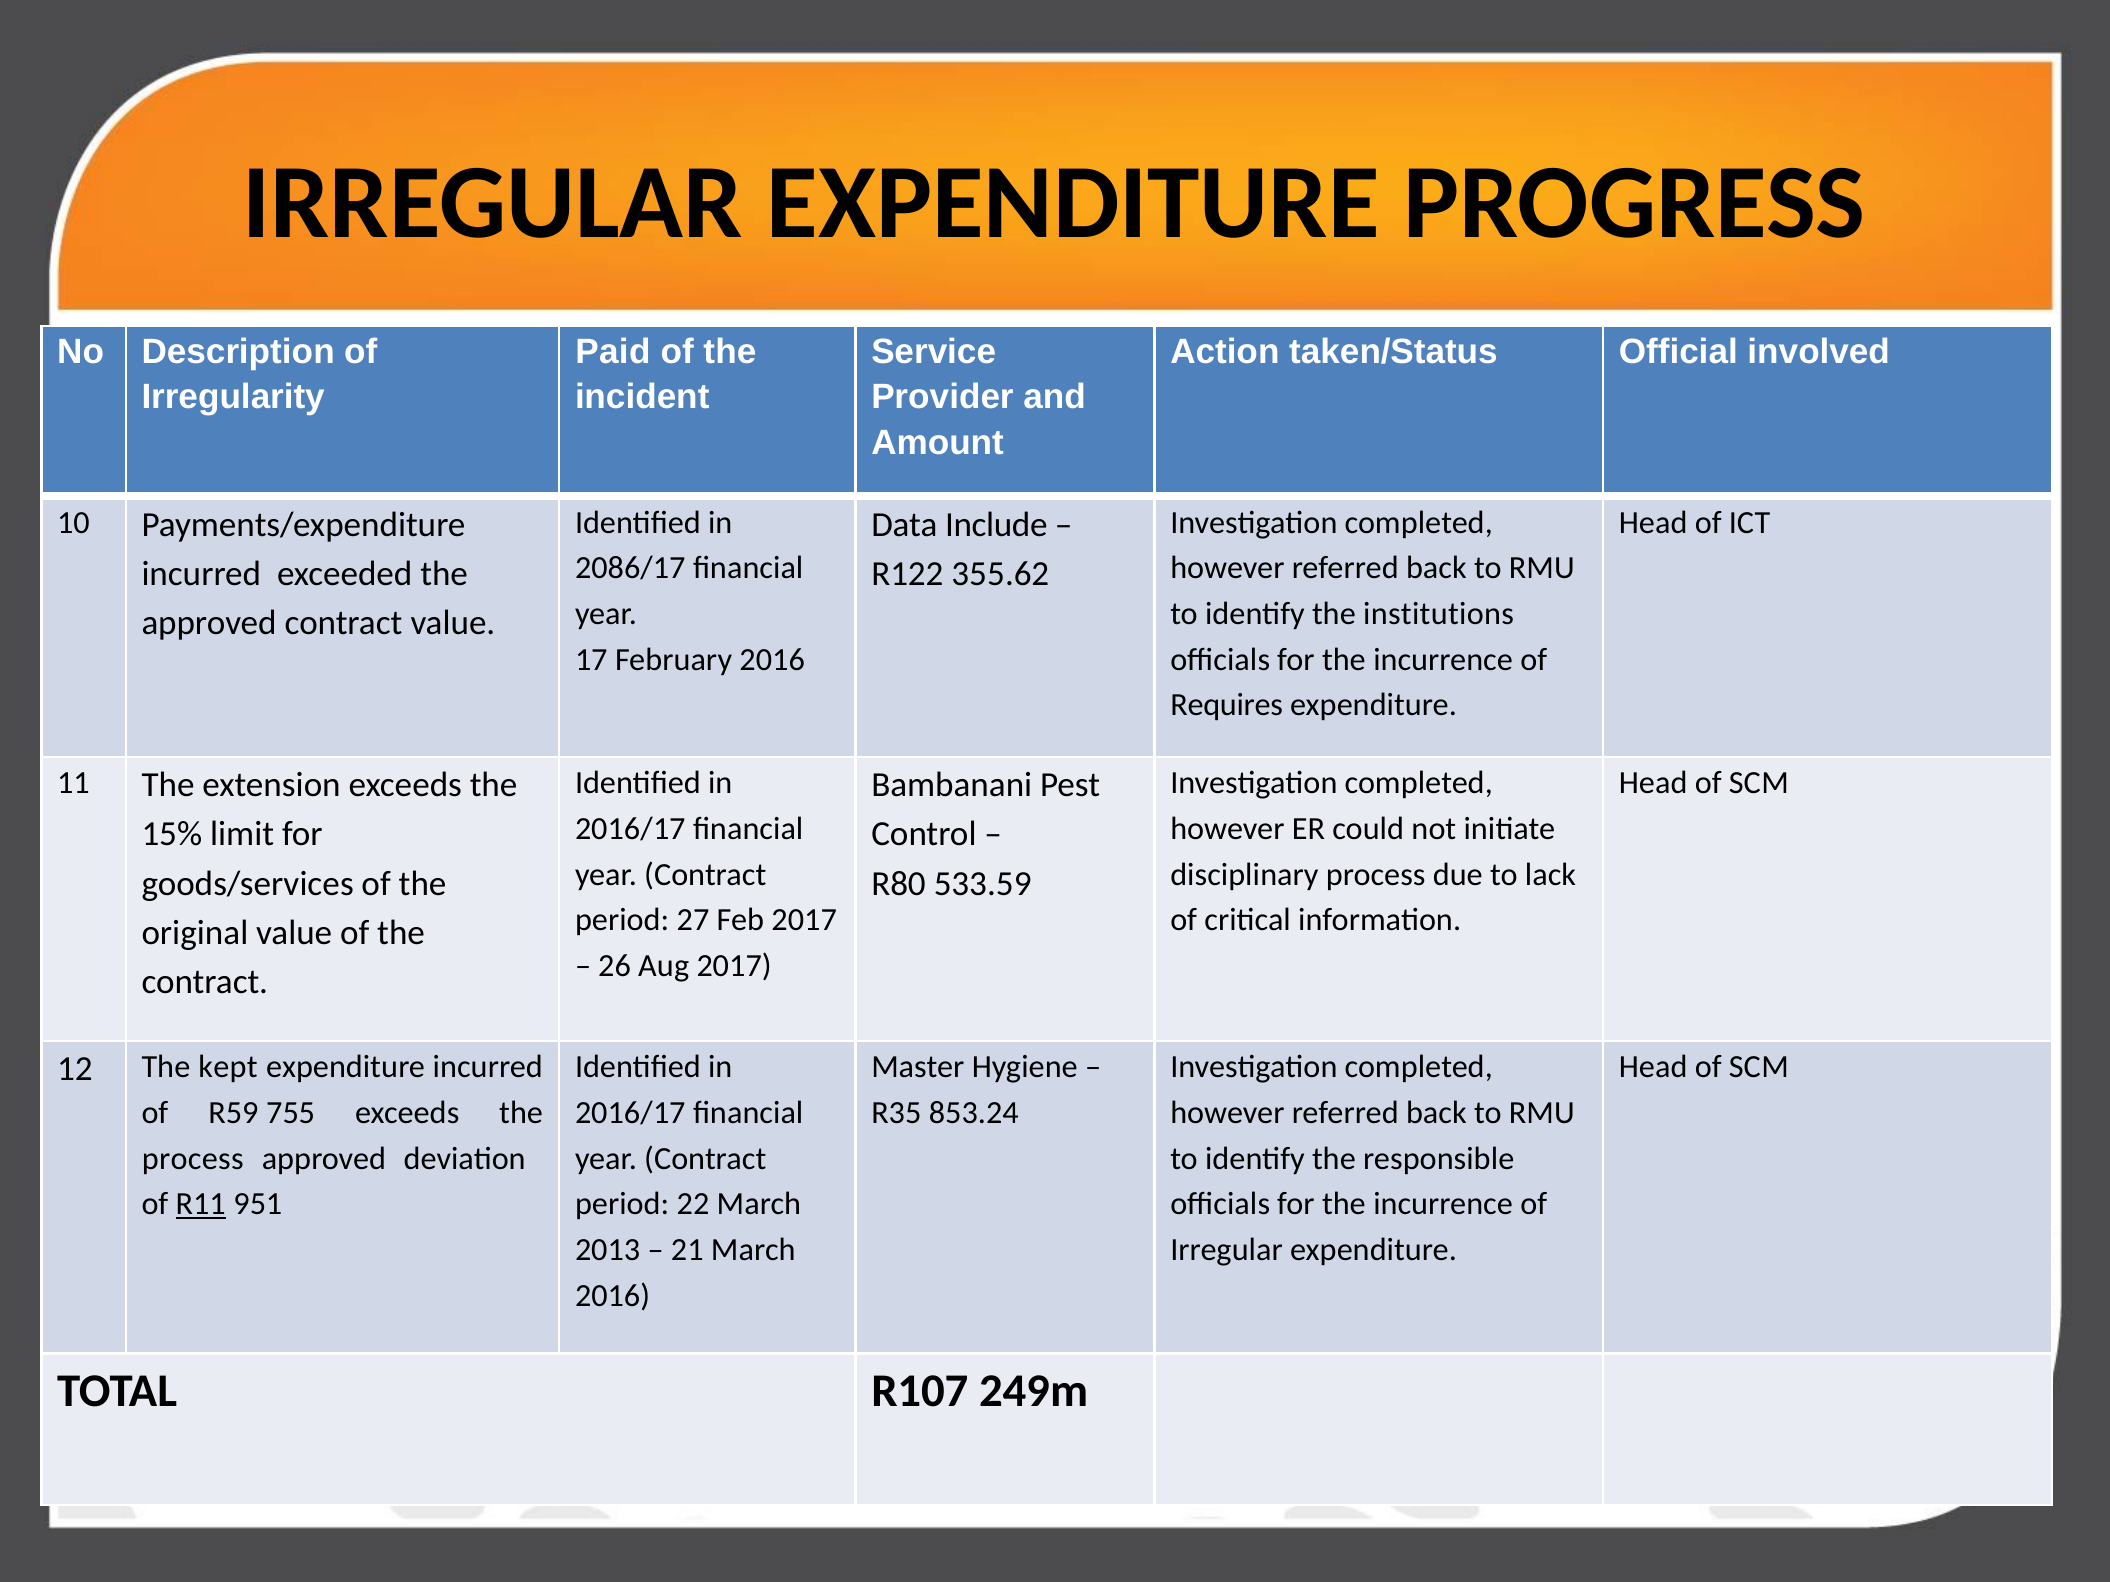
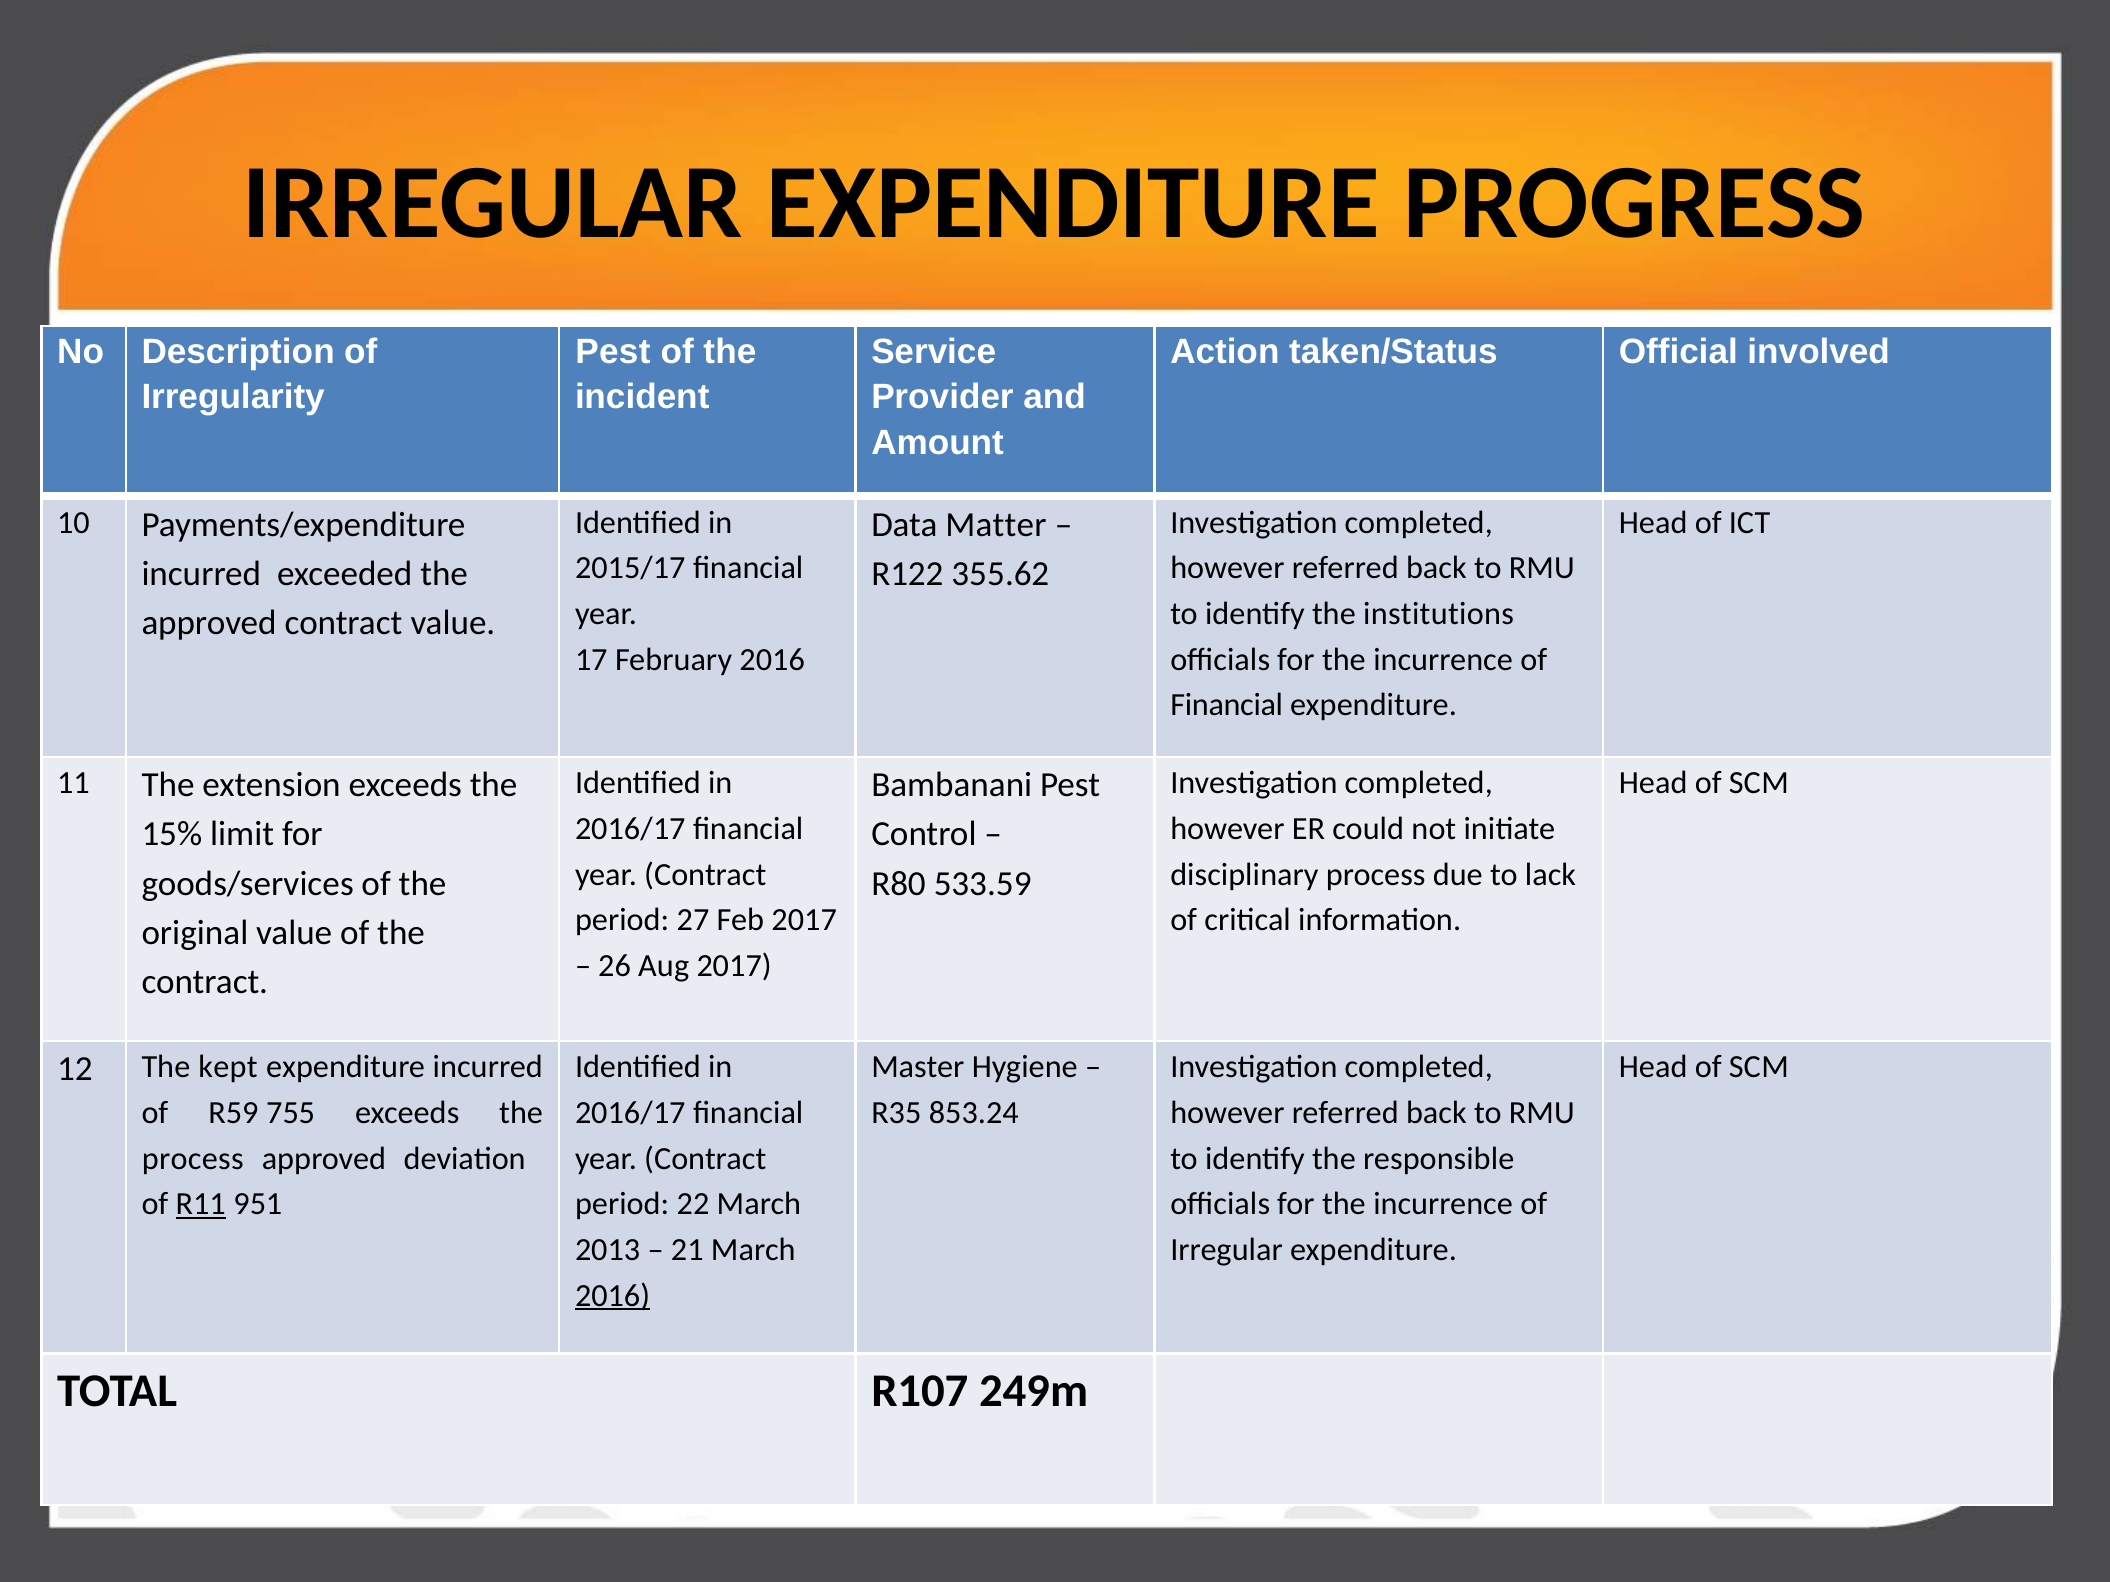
Paid at (613, 352): Paid -> Pest
Include: Include -> Matter
2086/17: 2086/17 -> 2015/17
Requires at (1227, 706): Requires -> Financial
2016 at (613, 1296) underline: none -> present
